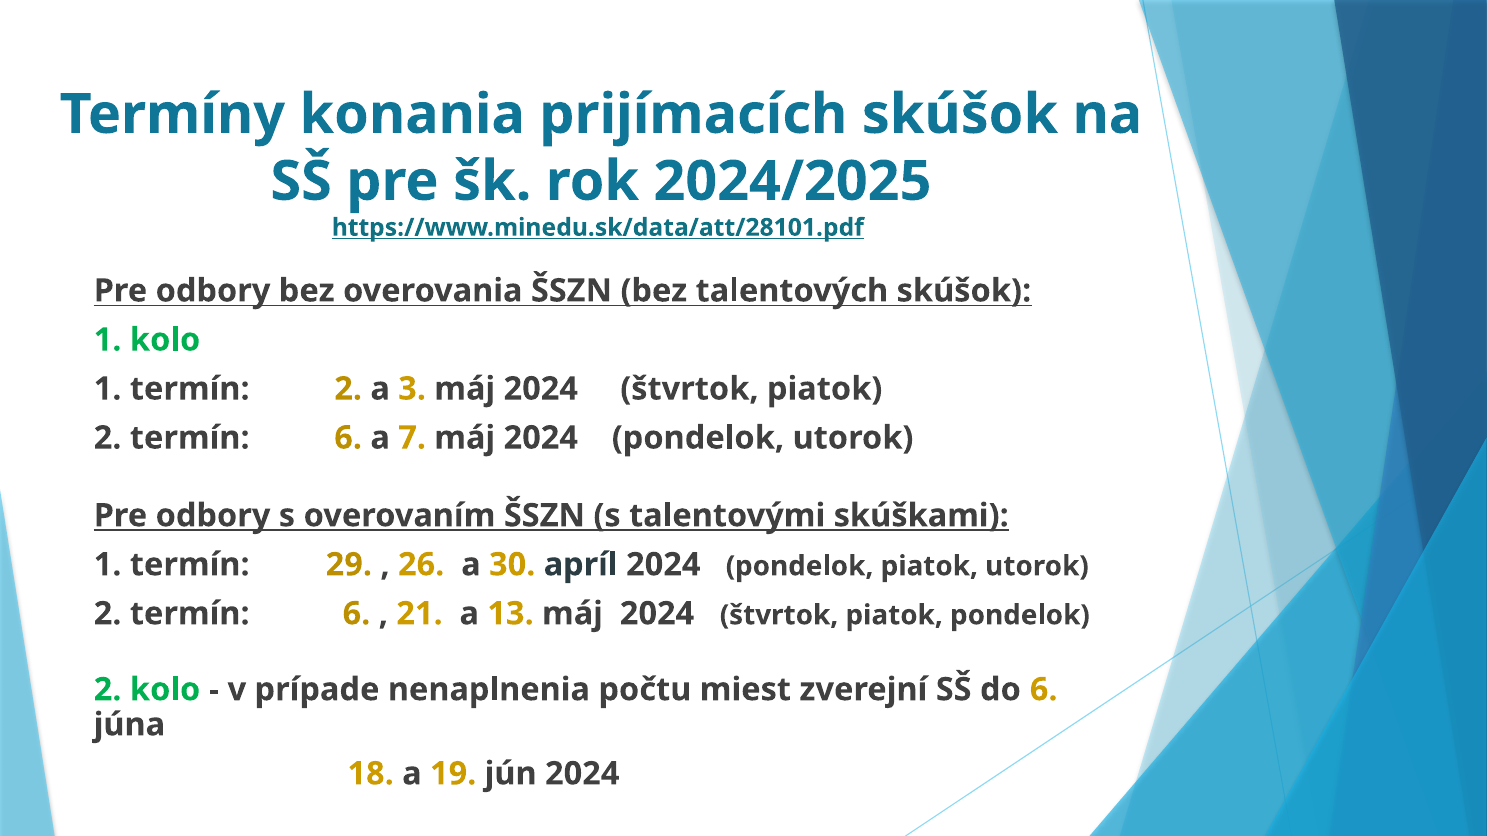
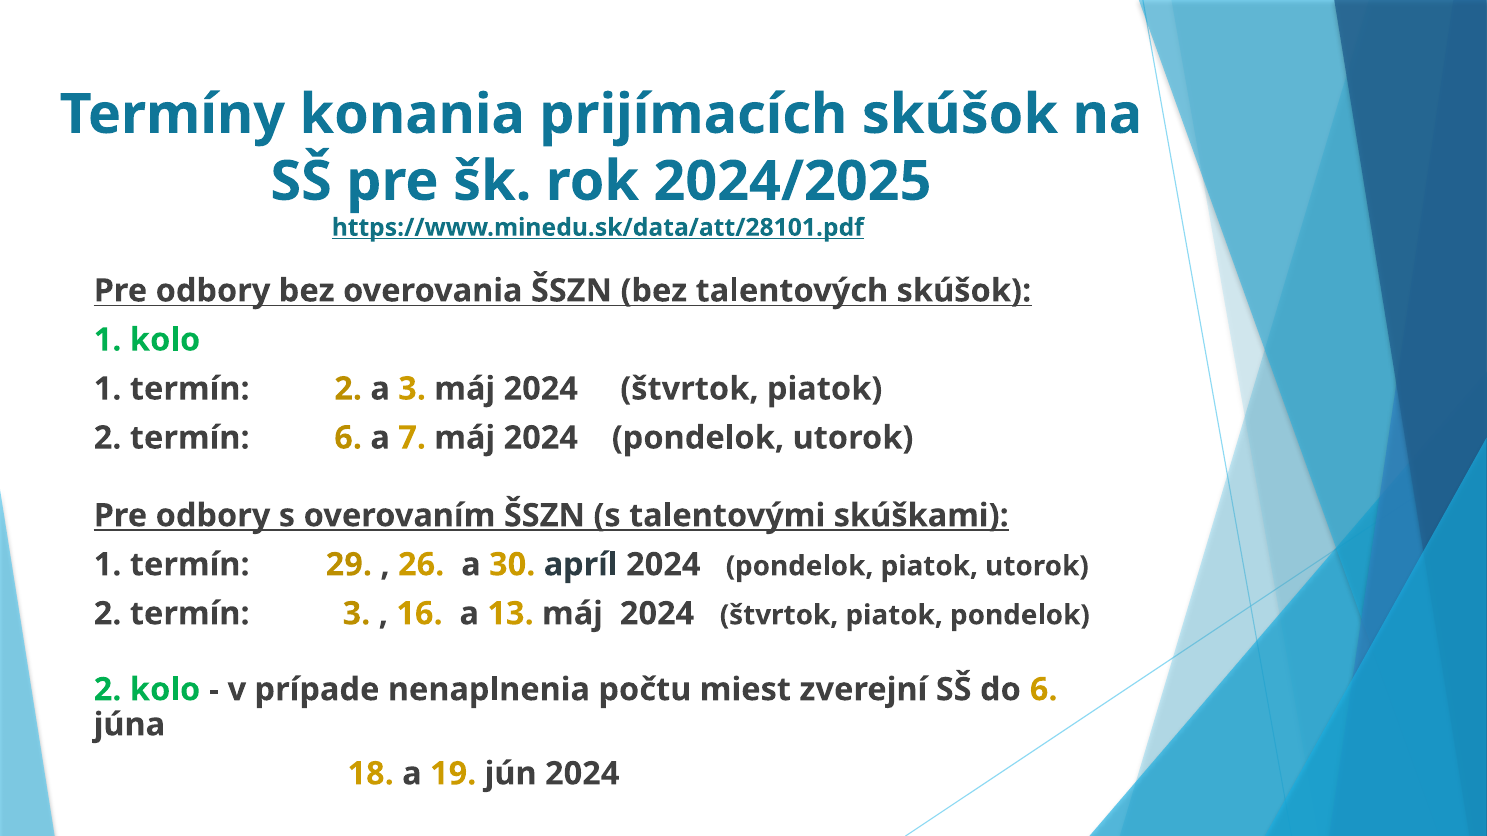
6 at (356, 614): 6 -> 3
21: 21 -> 16
